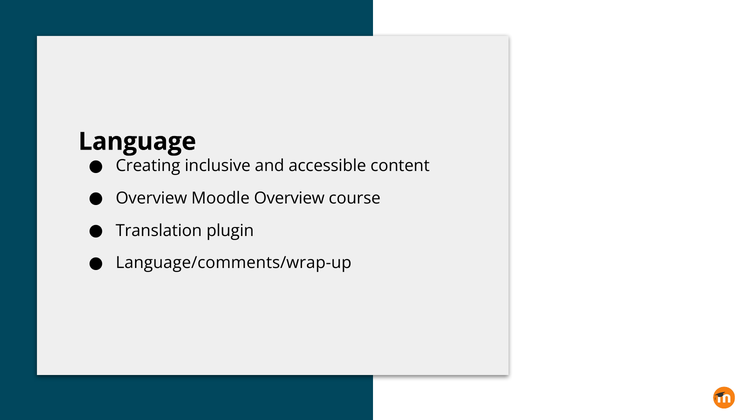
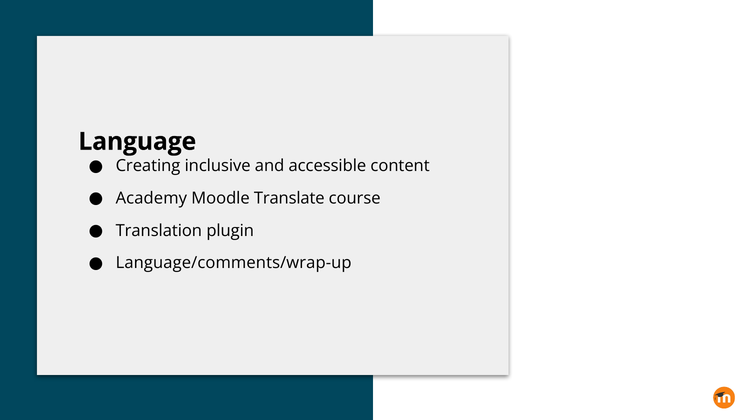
Overview at (151, 198): Overview -> Academy
Moodle Overview: Overview -> Translate
